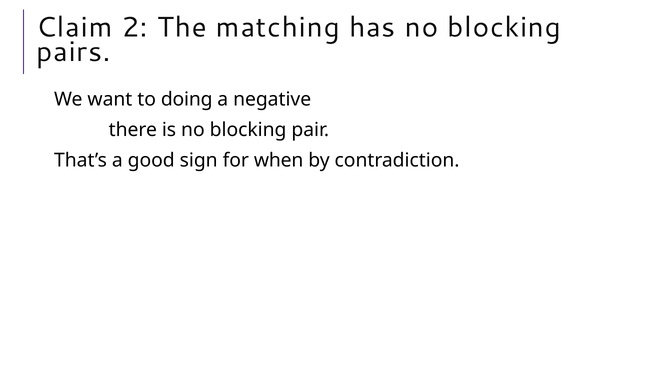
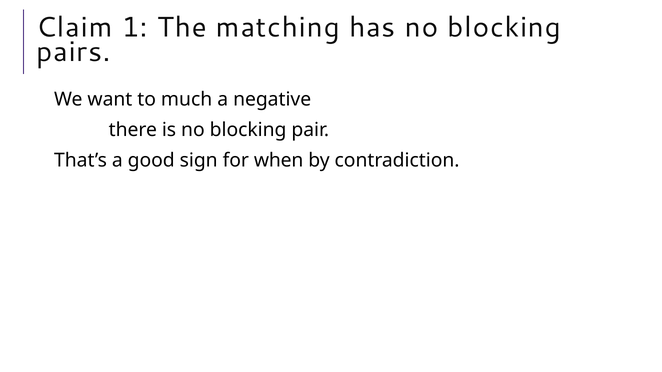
2: 2 -> 1
doing: doing -> much
